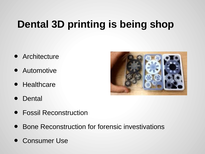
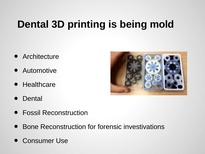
shop: shop -> mold
